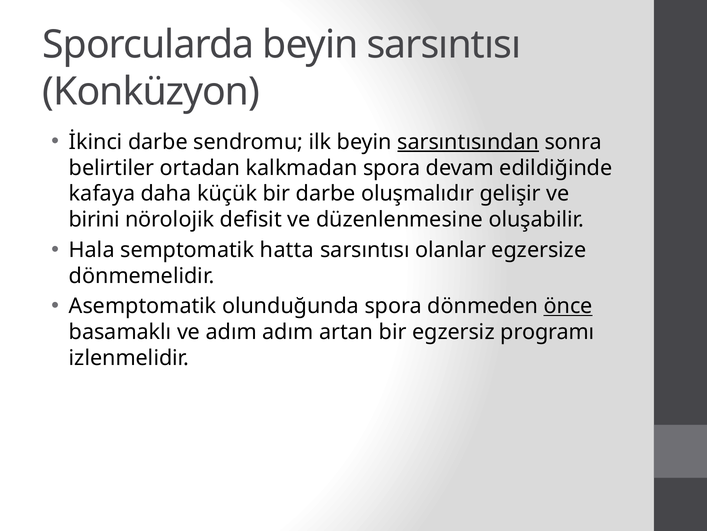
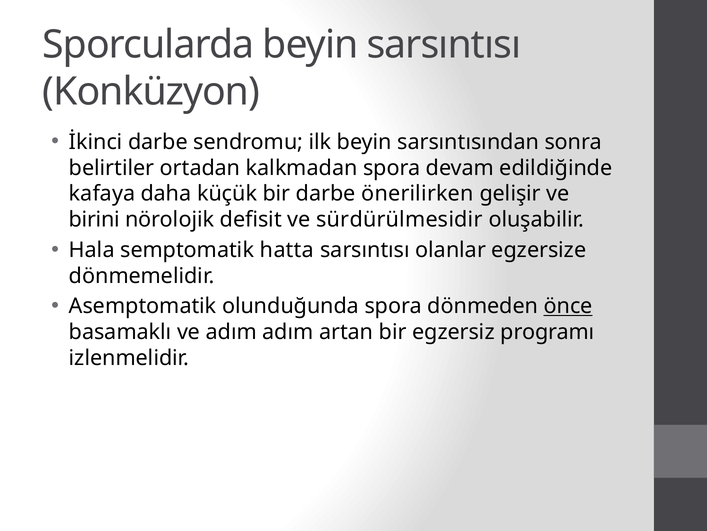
sarsıntısından underline: present -> none
oluşmalıdır: oluşmalıdır -> önerilirken
düzenlenmesine: düzenlenmesine -> sürdürülmesidir
